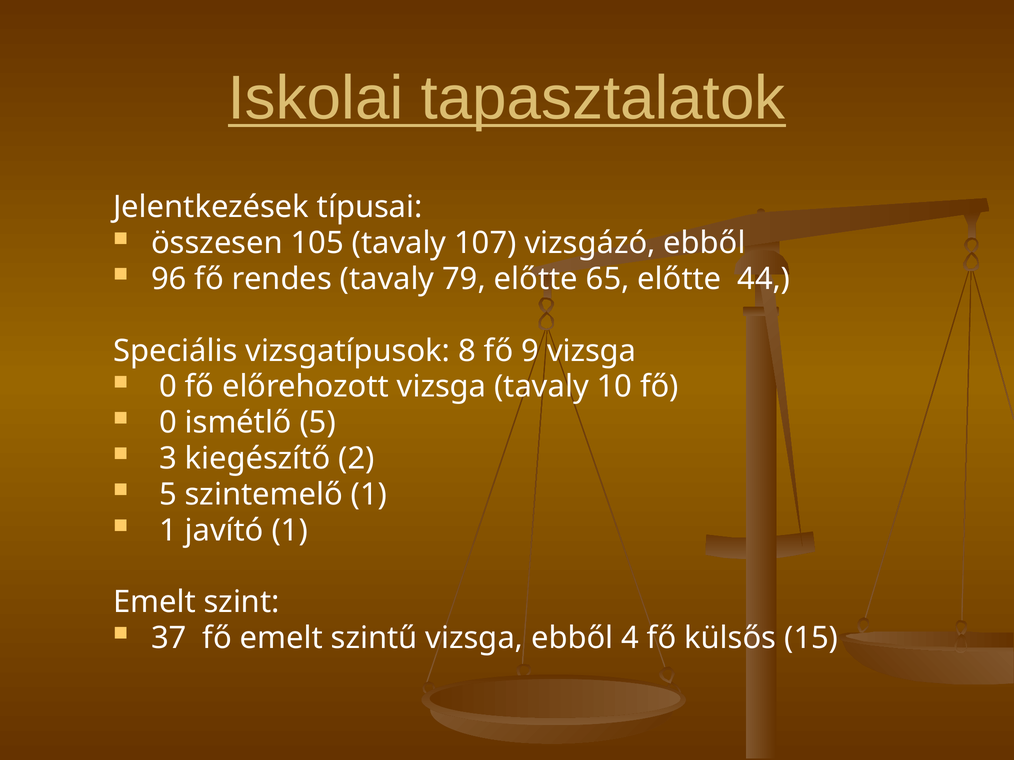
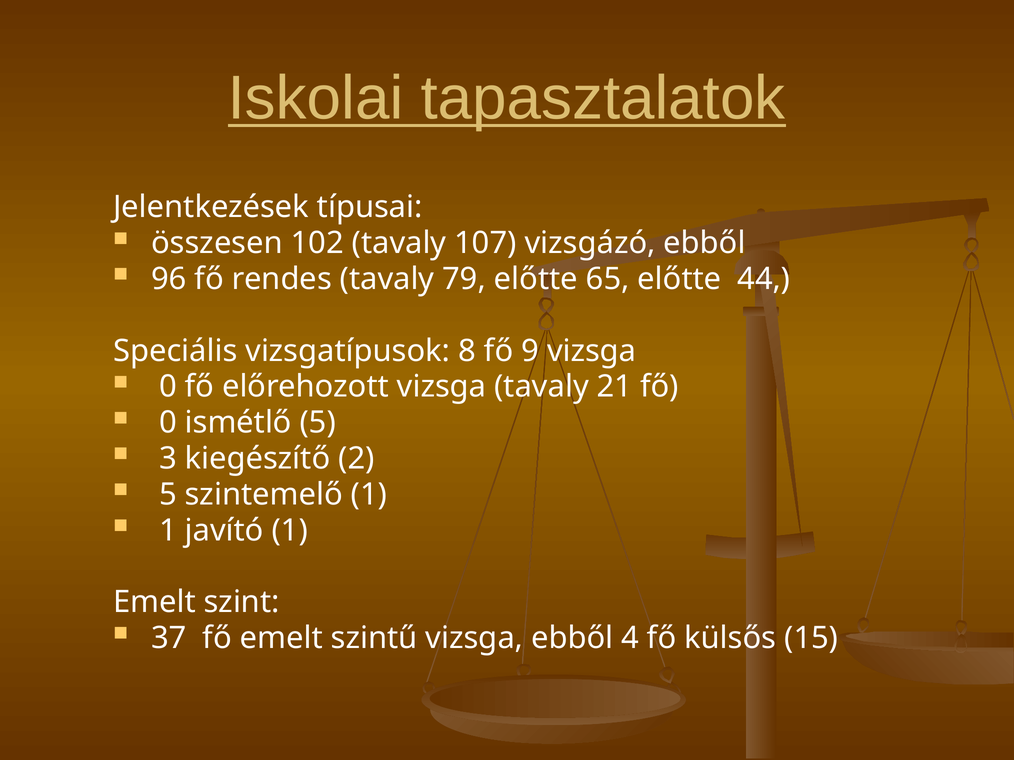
105: 105 -> 102
10: 10 -> 21
